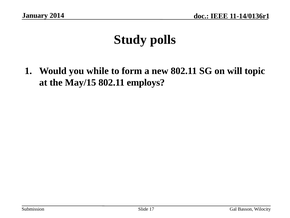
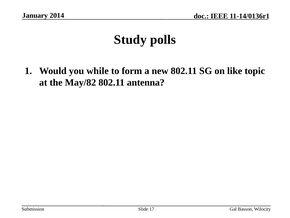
will: will -> like
May/15: May/15 -> May/82
employs: employs -> antenna
